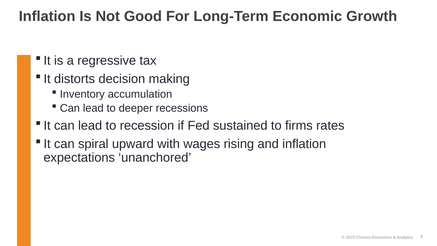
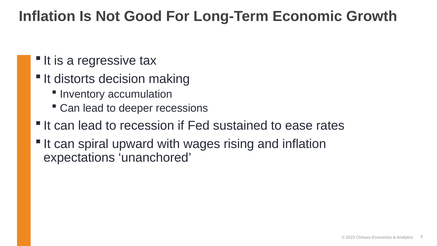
firms: firms -> ease
